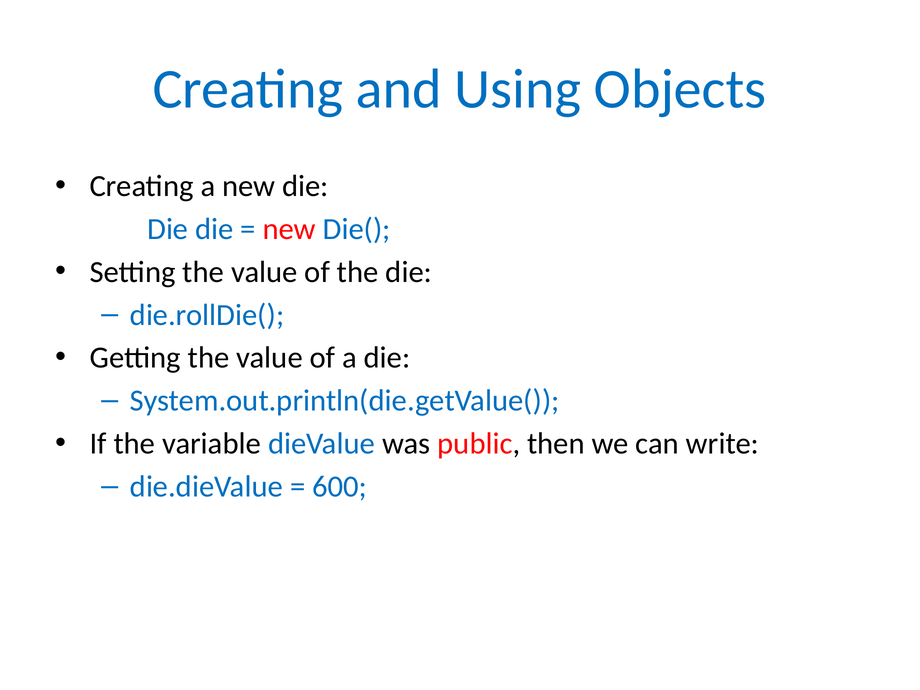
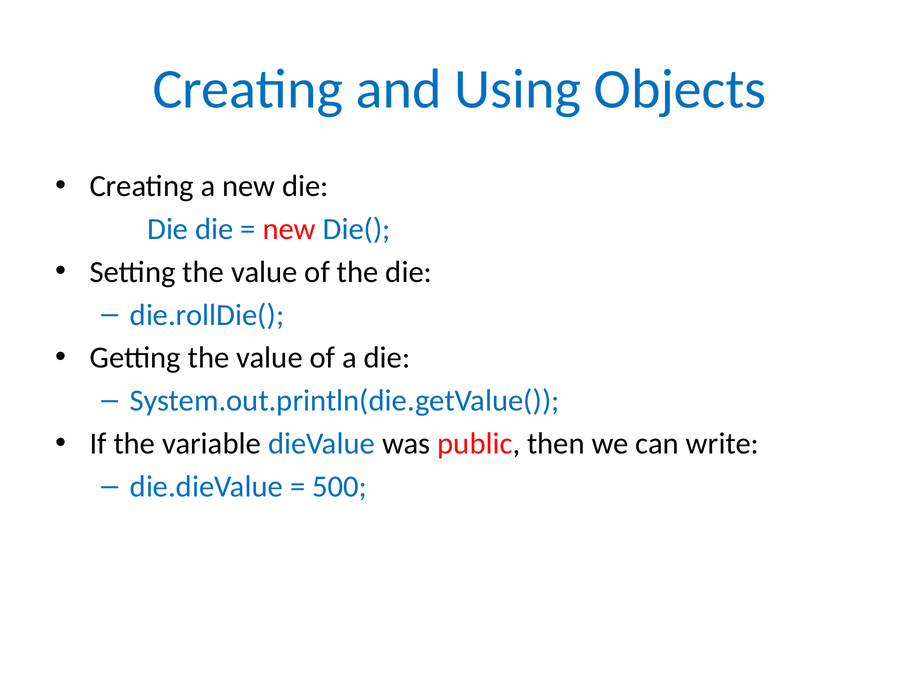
600: 600 -> 500
